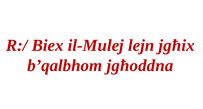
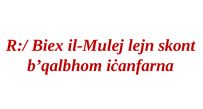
jgħix: jgħix -> skont
jgħoddna: jgħoddna -> iċanfarna
